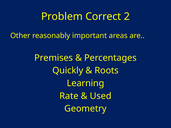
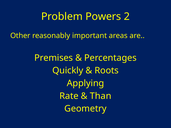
Correct: Correct -> Powers
Learning: Learning -> Applying
Used: Used -> Than
